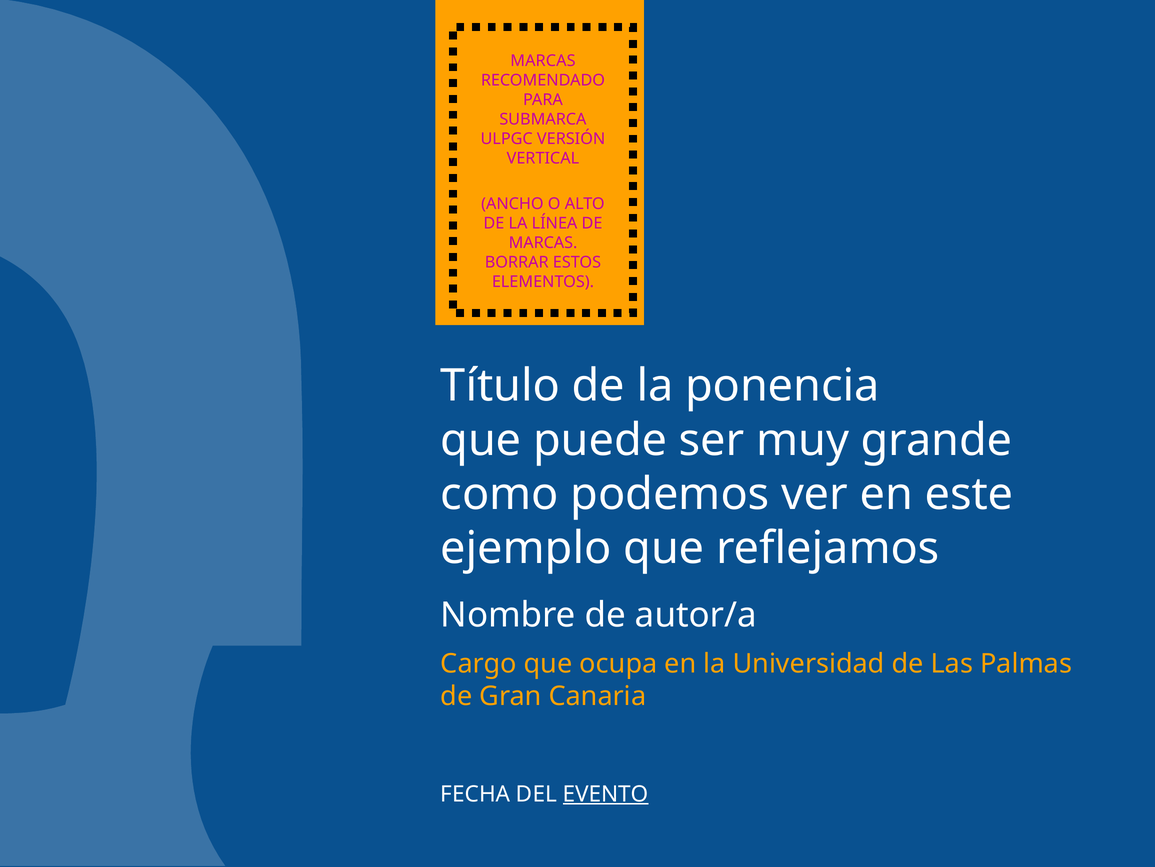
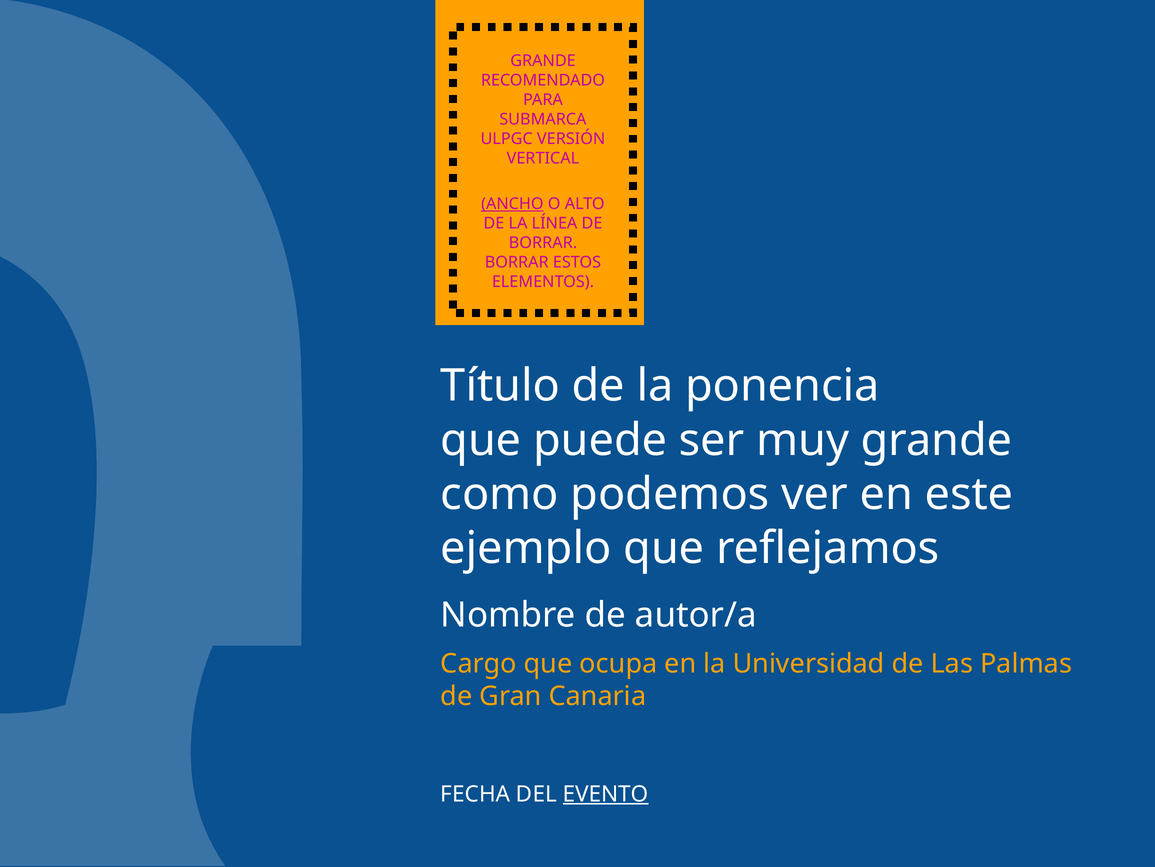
MARCAS at (543, 61): MARCAS -> GRANDE
ANCHO underline: none -> present
MARCAS at (543, 243): MARCAS -> BORRAR
